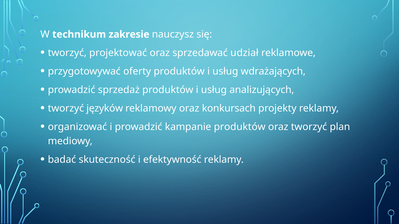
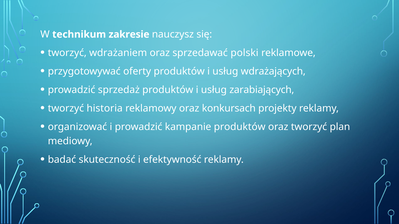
projektować: projektować -> wdrażaniem
udział: udział -> polski
analizujących: analizujących -> zarabiających
języków: języków -> historia
